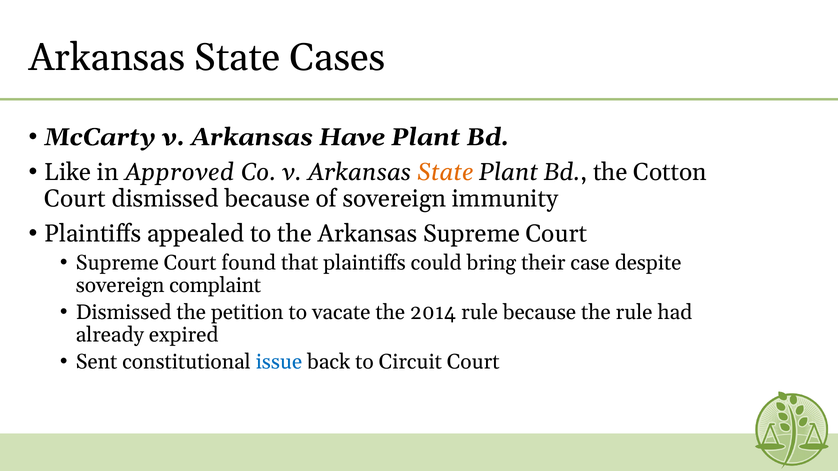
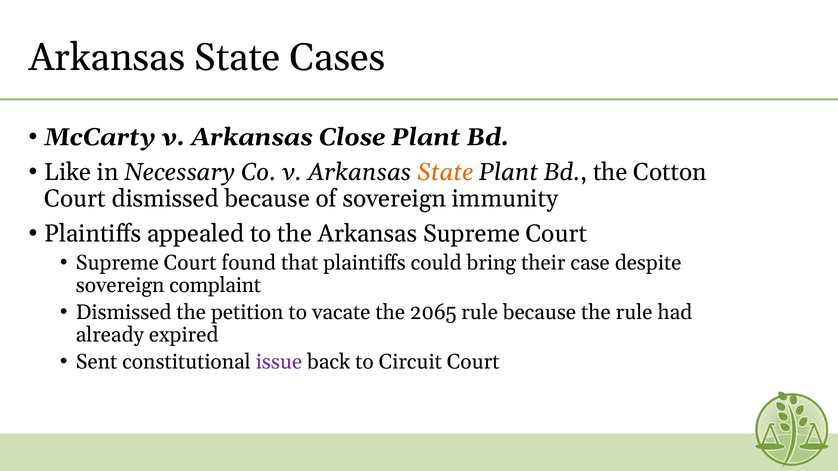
Have: Have -> Close
Approved: Approved -> Necessary
2014: 2014 -> 2065
issue colour: blue -> purple
